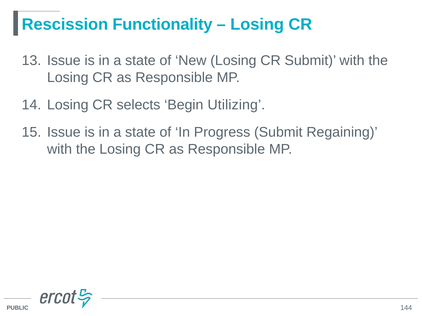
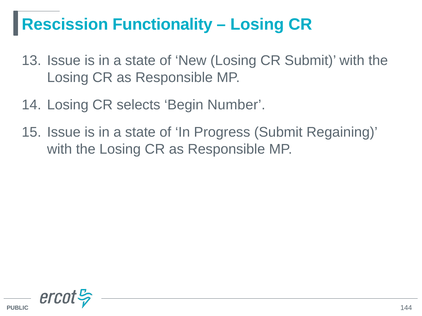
Utilizing: Utilizing -> Number
